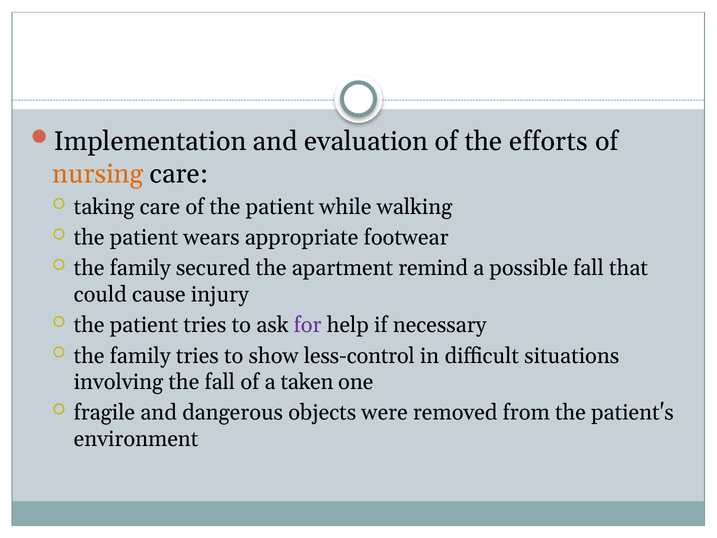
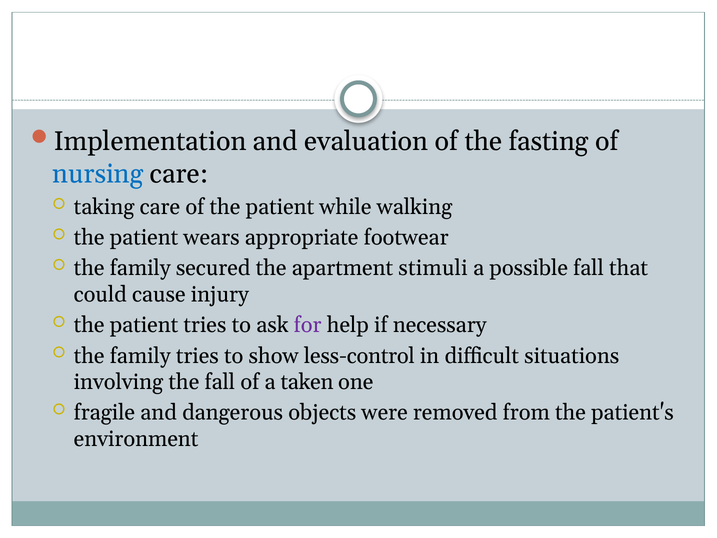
efforts: efforts -> fasting
nursing colour: orange -> blue
remind: remind -> stimuli
